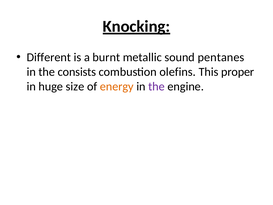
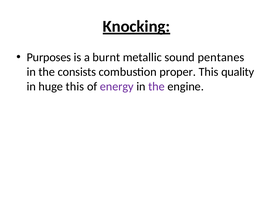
Different: Different -> Purposes
olefins: olefins -> proper
proper: proper -> quality
huge size: size -> this
energy colour: orange -> purple
